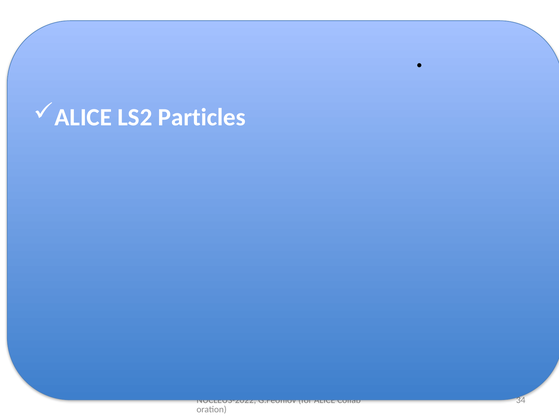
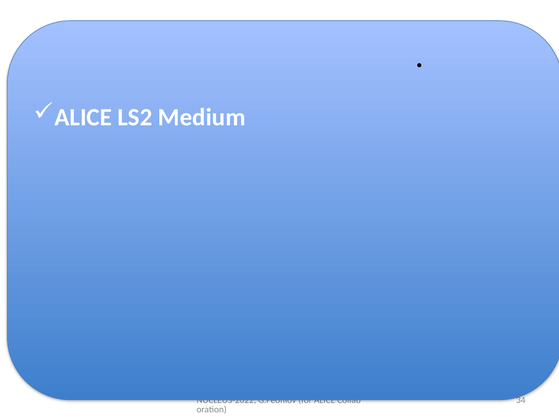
Particles: Particles -> Medium
